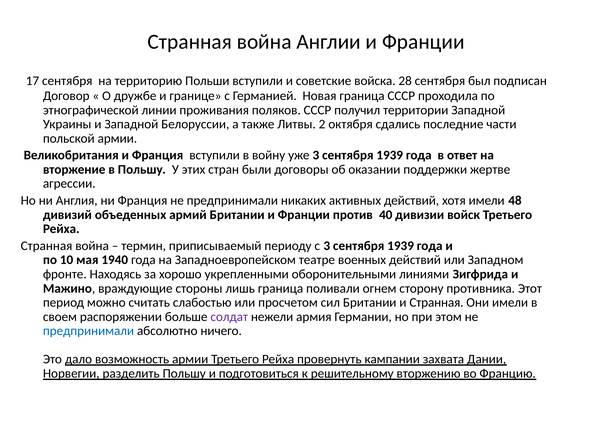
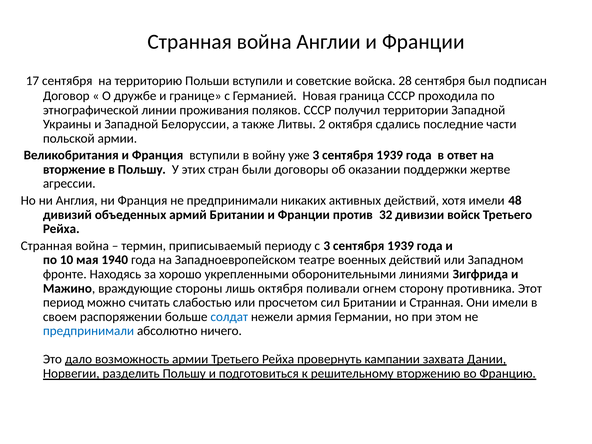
40: 40 -> 32
лишь граница: граница -> октября
солдат colour: purple -> blue
